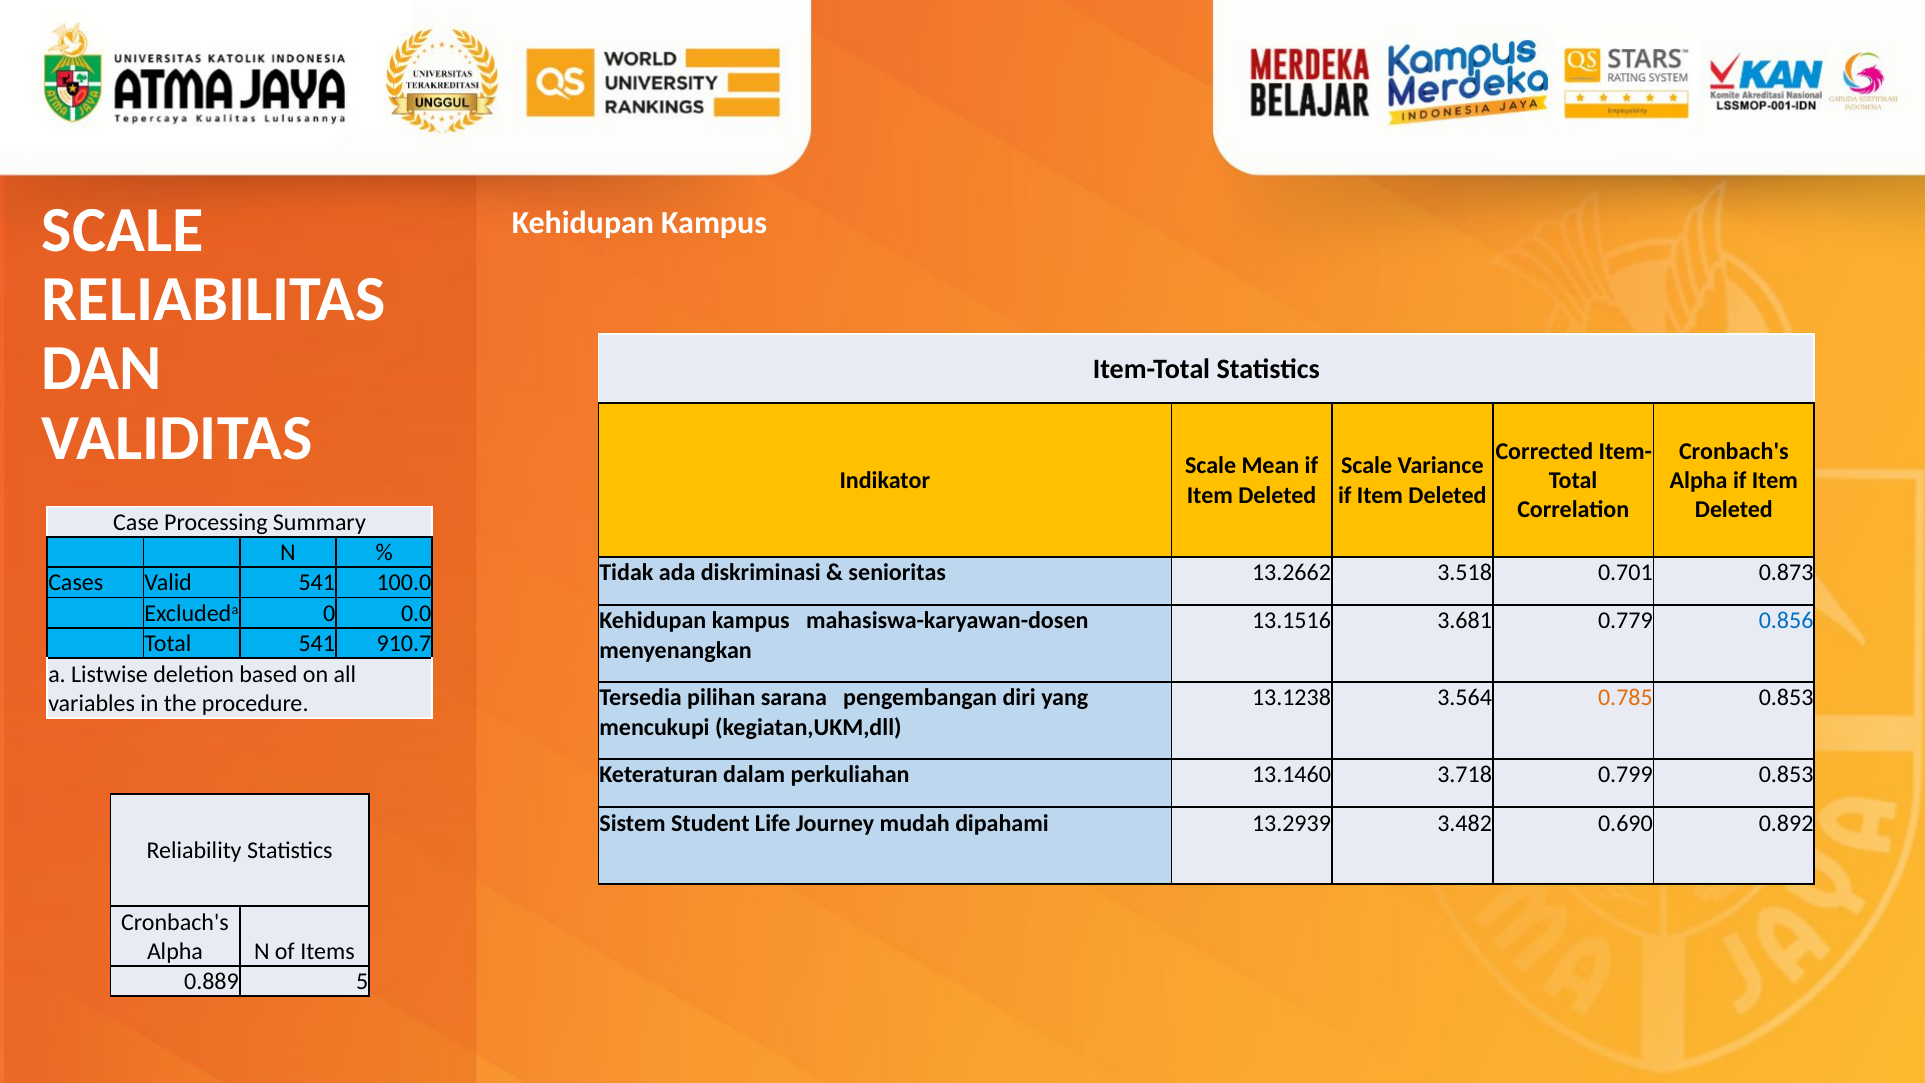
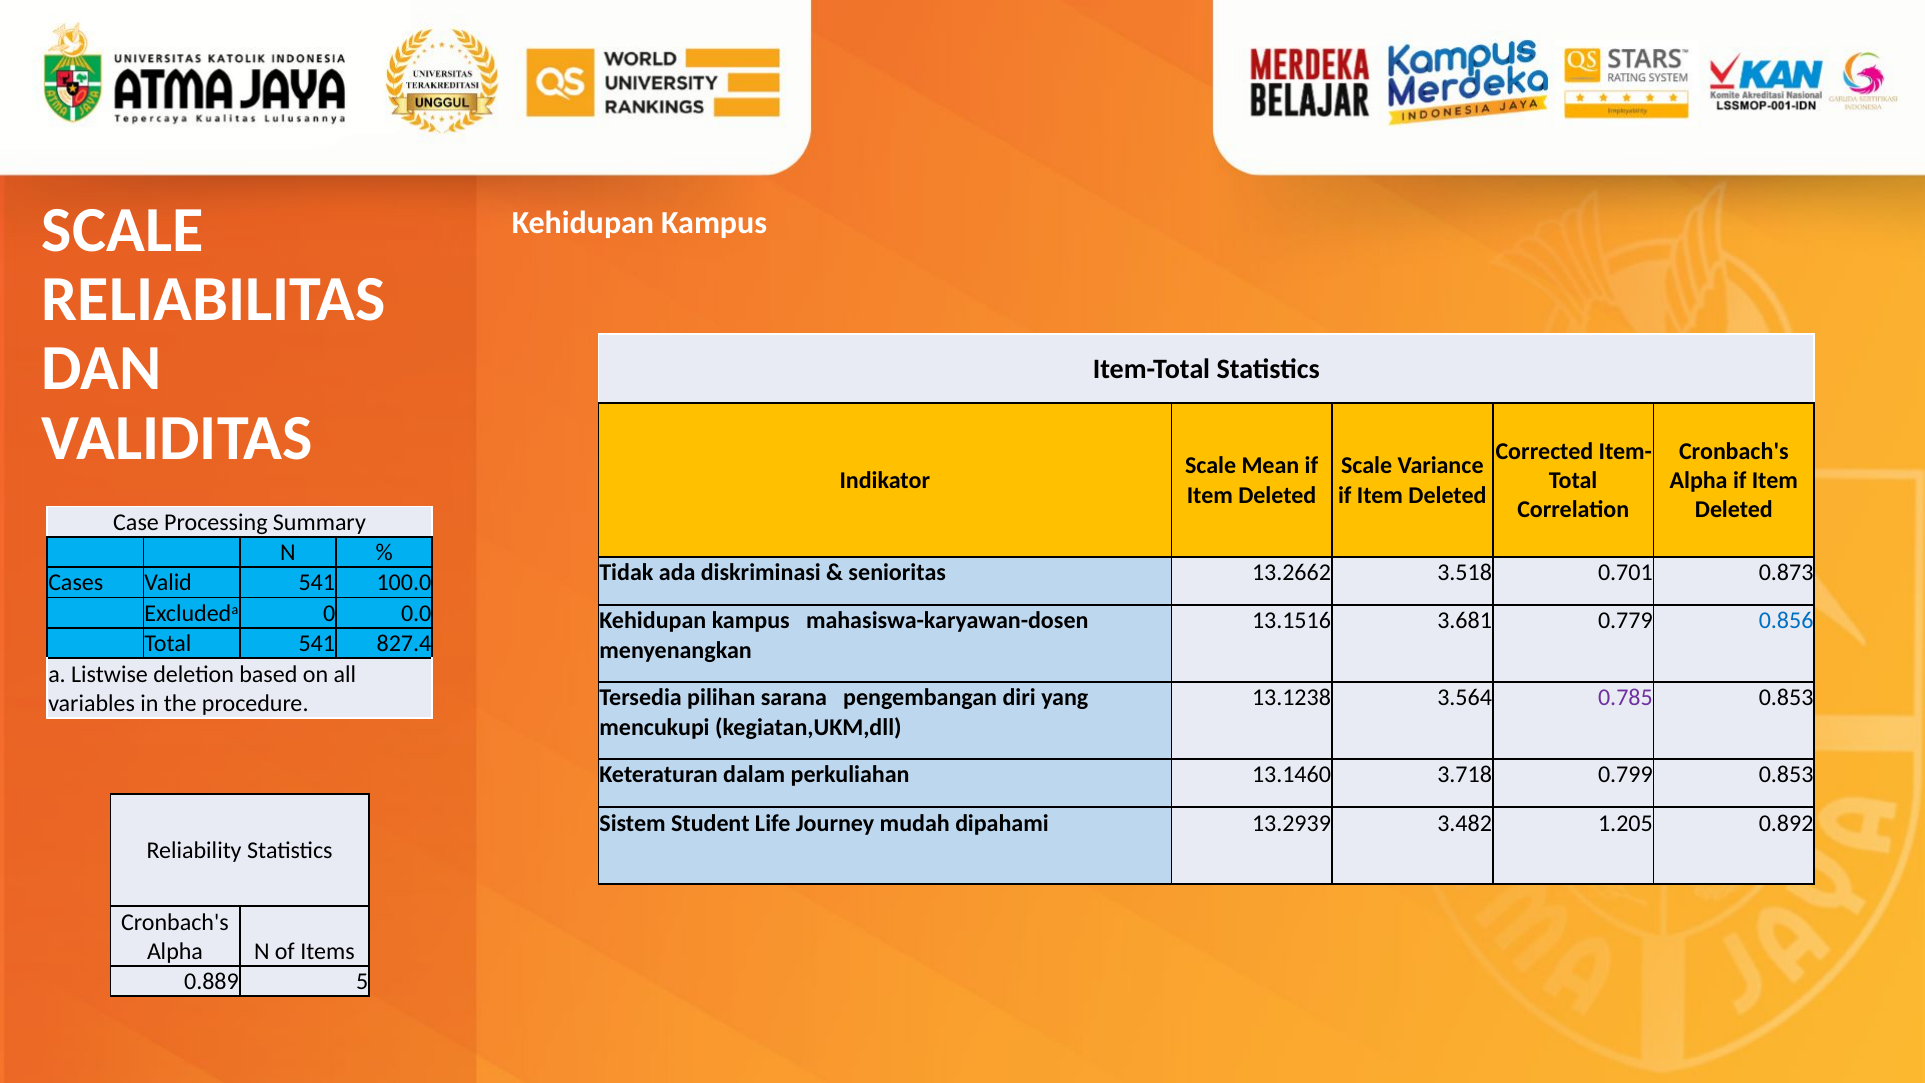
910.7: 910.7 -> 827.4
0.785 colour: orange -> purple
0.690: 0.690 -> 1.205
